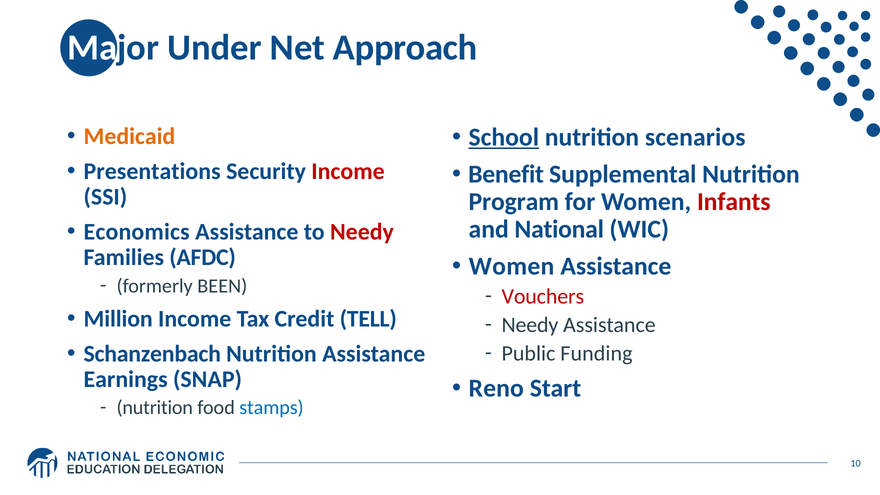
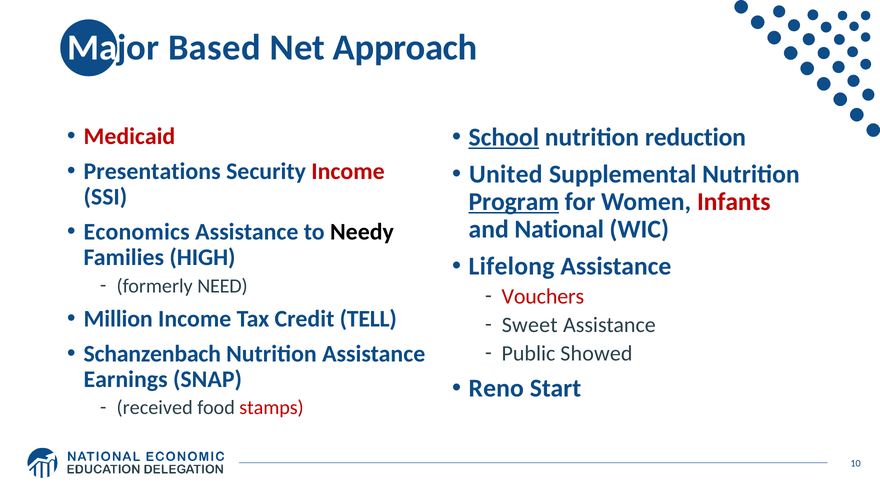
Under: Under -> Based
Medicaid colour: orange -> red
scenarios: scenarios -> reduction
Benefit: Benefit -> United
Program underline: none -> present
Needy at (362, 232) colour: red -> black
AFDC: AFDC -> HIGH
Women at (512, 266): Women -> Lifelong
BEEN: BEEN -> NEED
Needy at (530, 325): Needy -> Sweet
Funding: Funding -> Showed
nutrition at (155, 408): nutrition -> received
stamps colour: blue -> red
